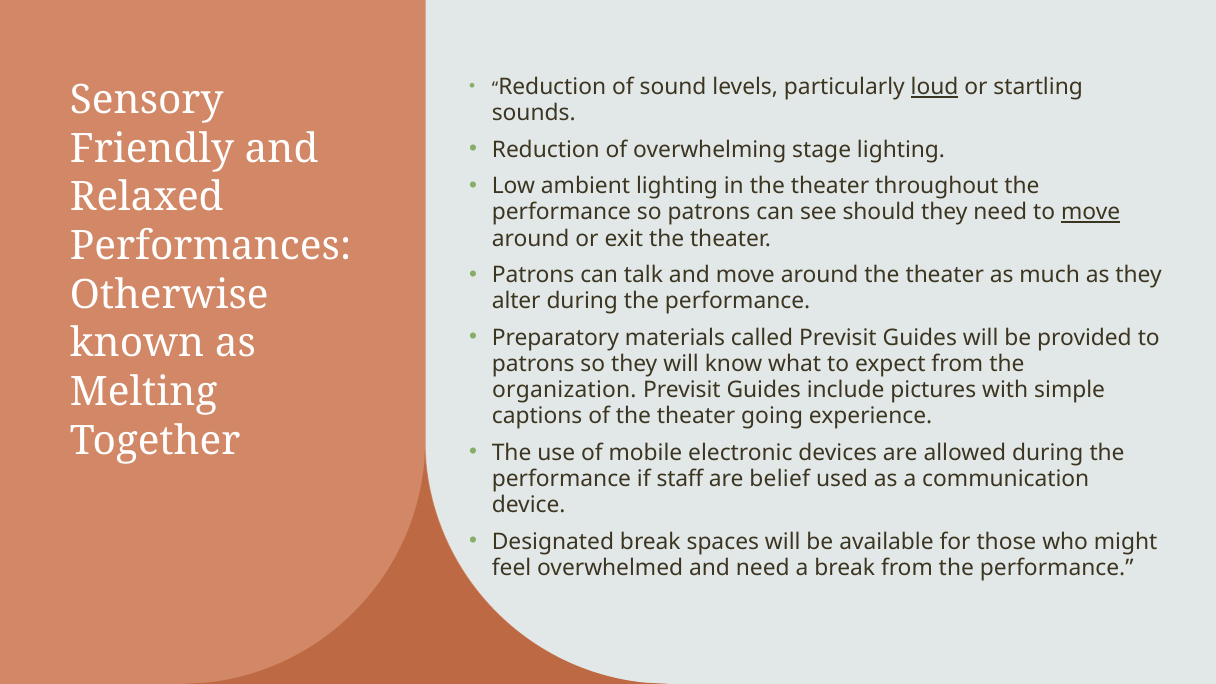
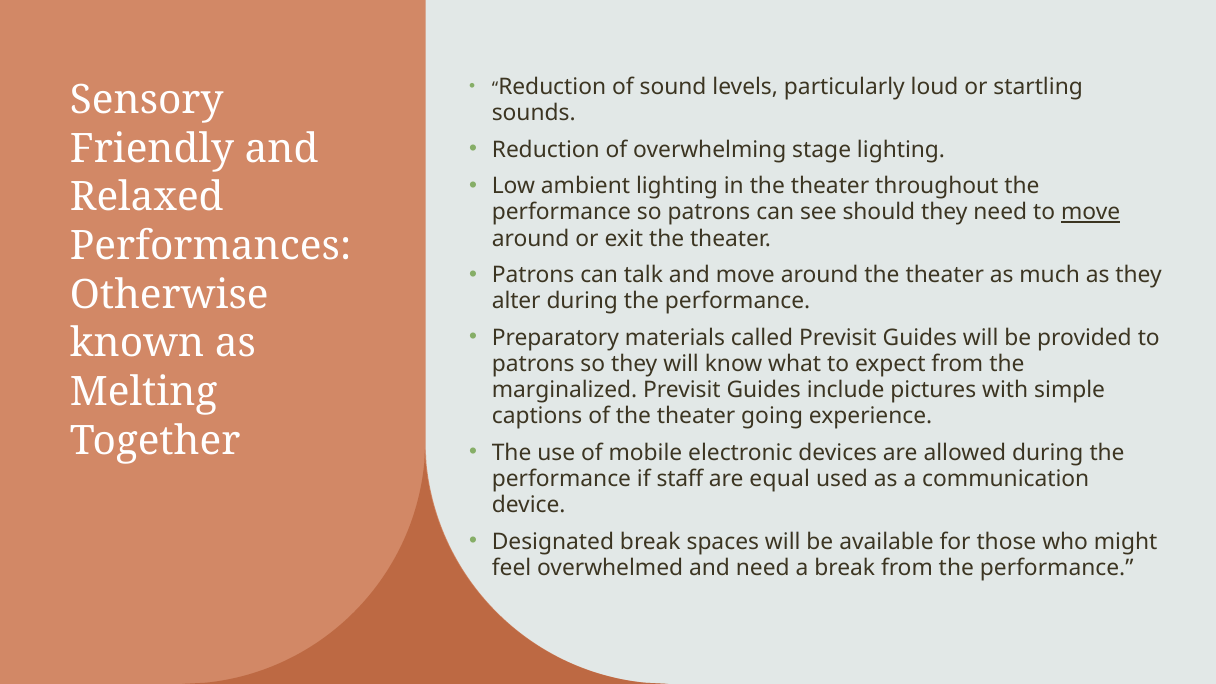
loud underline: present -> none
organization: organization -> marginalized
belief: belief -> equal
